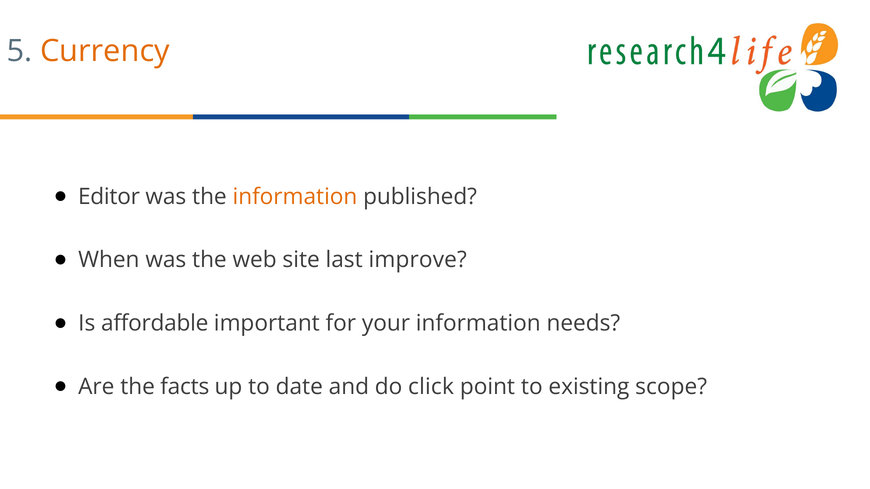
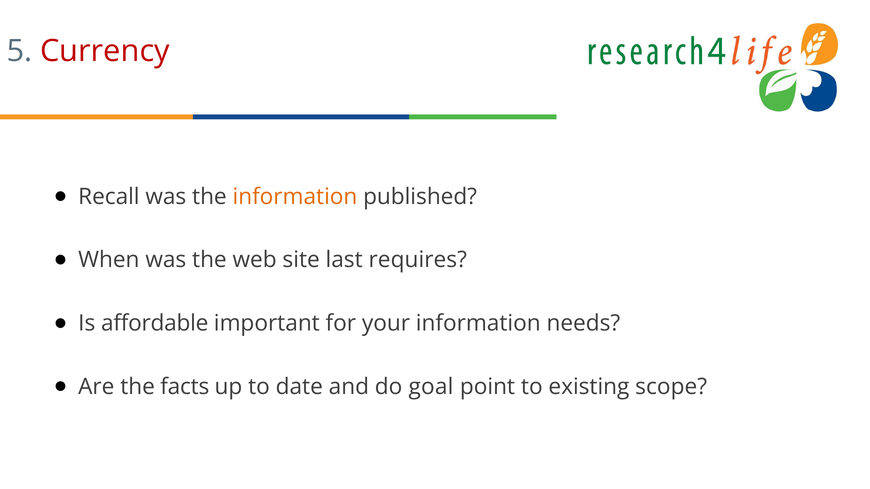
Currency colour: orange -> red
Editor: Editor -> Recall
improve: improve -> requires
click: click -> goal
